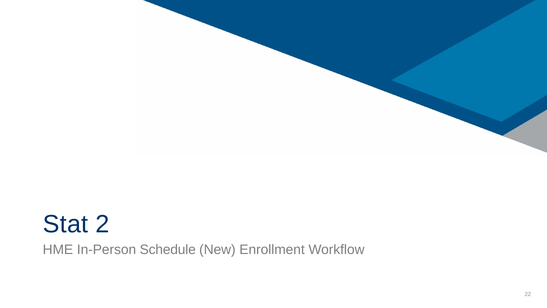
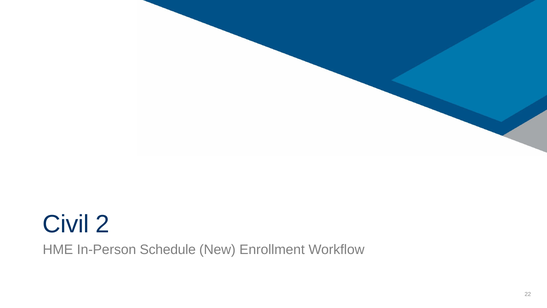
Stat: Stat -> Civil
